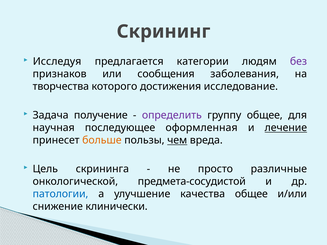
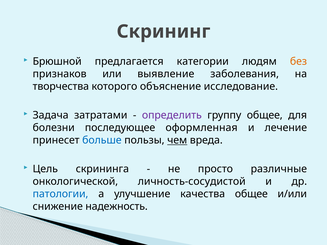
Исследуя: Исследуя -> Брюшной
без colour: purple -> orange
сообщения: сообщения -> выявление
достижения: достижения -> объяснение
получение: получение -> затратами
научная: научная -> болезни
лечение underline: present -> none
больше colour: orange -> blue
предмета-сосудистой: предмета-сосудистой -> личность-сосудистой
клинически: клинически -> надежность
